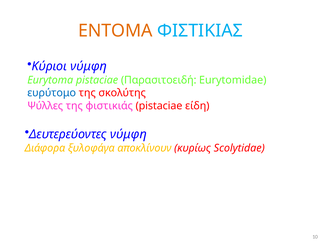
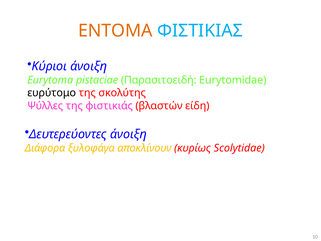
Κύριοι νύμφη: νύμφη -> άνοιξη
ευρύτομο colour: blue -> black
φιστικιάς pistaciae: pistaciae -> βλαστών
Δευτερεύοντες νύμφη: νύμφη -> άνοιξη
